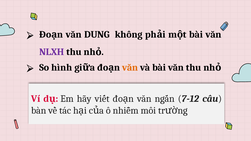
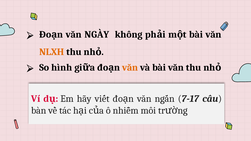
DUNG: DUNG -> NGÀY
NLXH colour: purple -> orange
7-12: 7-12 -> 7-17
